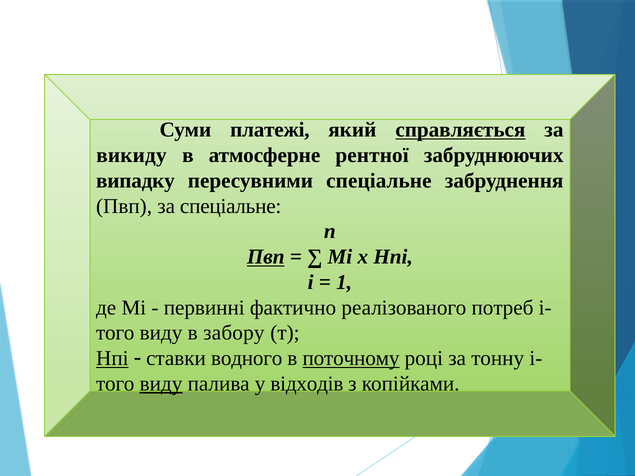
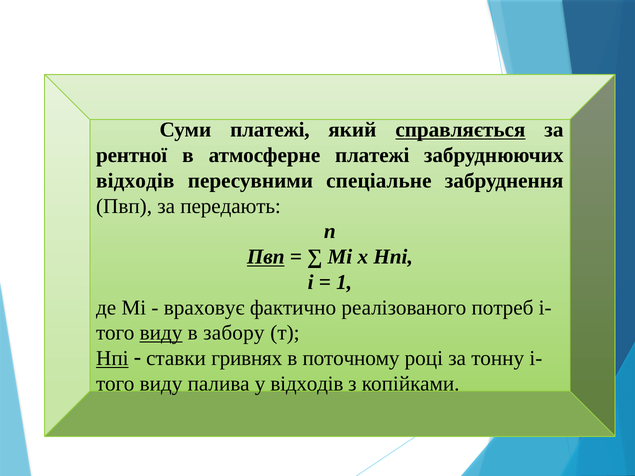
викиду: викиду -> рентної
атмосферне рентної: рентної -> платежі
випадку at (135, 181): випадку -> відходів
за спеціальне: спеціальне -> передають
первинні: первинні -> враховує
виду at (161, 333) underline: none -> present
водного: водного -> гривнях
поточному underline: present -> none
виду at (161, 384) underline: present -> none
